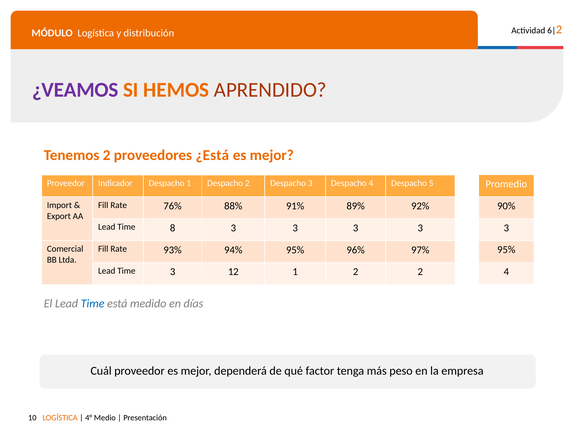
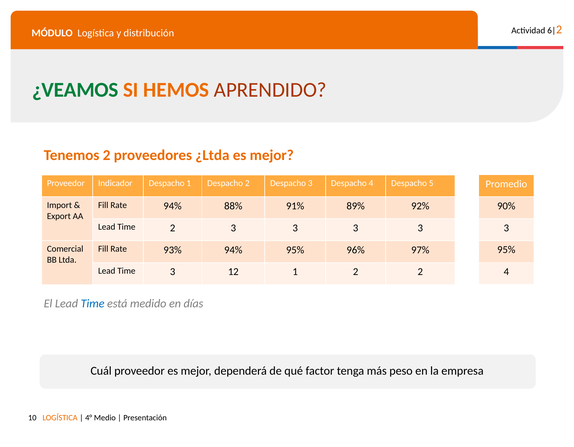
¿VEAMOS colour: purple -> green
¿Está: ¿Está -> ¿Ltda
Rate 76%: 76% -> 94%
Time 8: 8 -> 2
